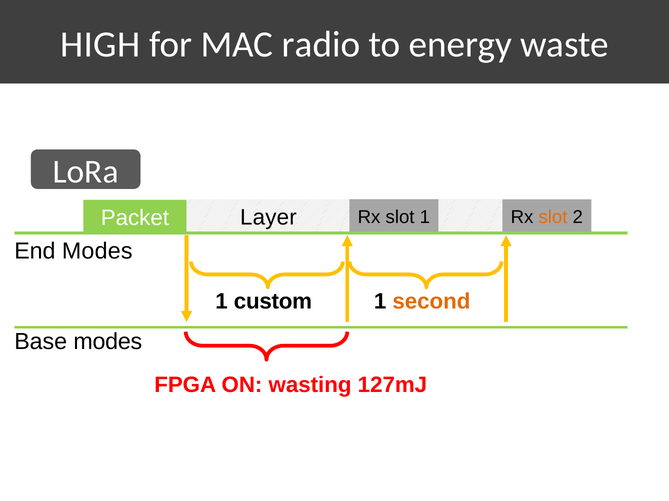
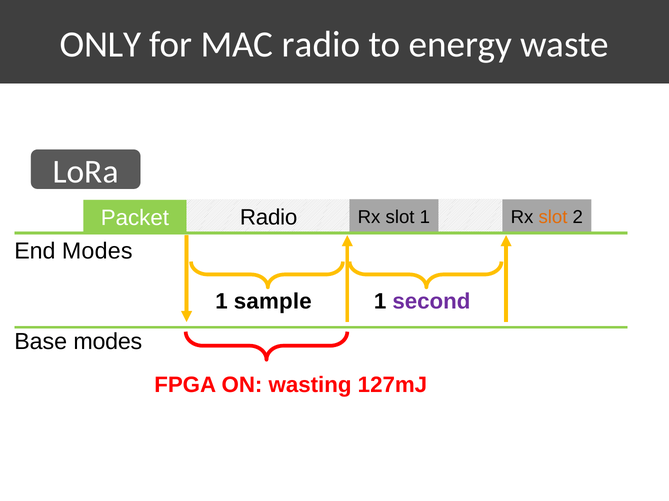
HIGH: HIGH -> ONLY
Packet Layer: Layer -> Radio
custom: custom -> sample
second colour: orange -> purple
